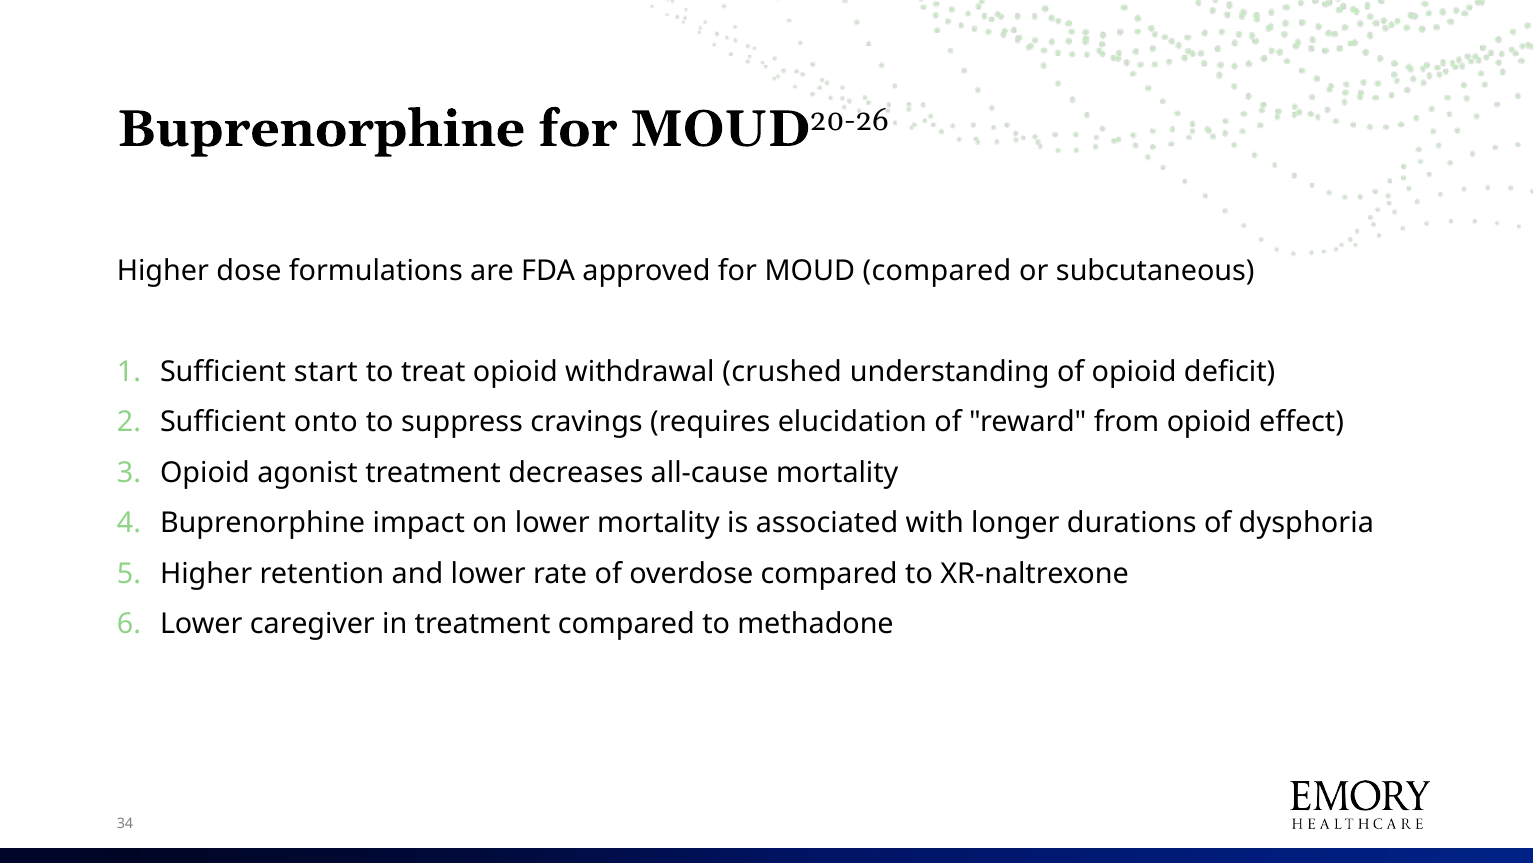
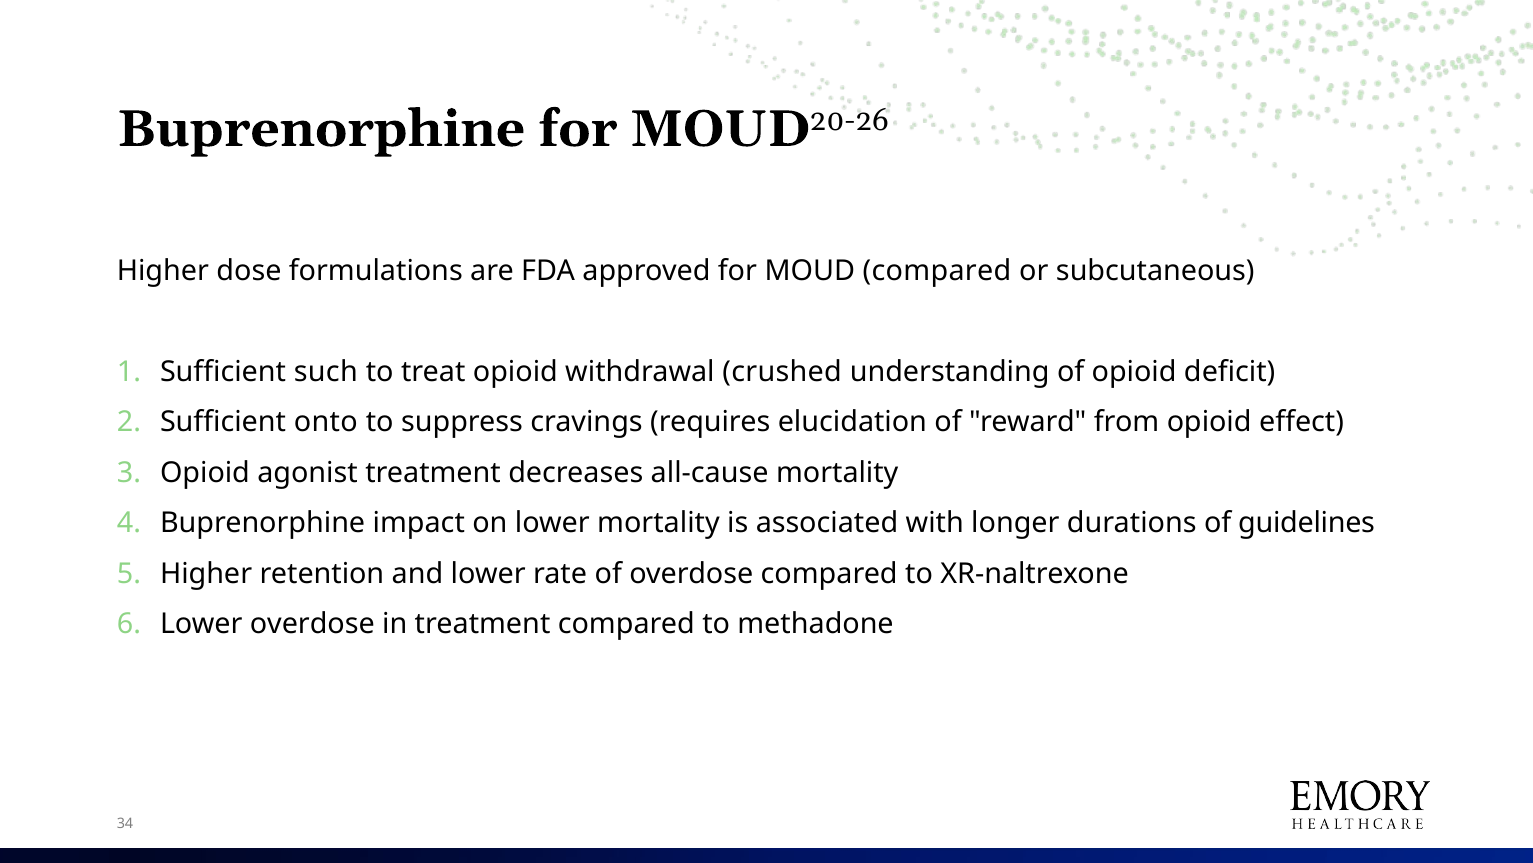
start: start -> such
dysphoria: dysphoria -> guidelines
Lower caregiver: caregiver -> overdose
